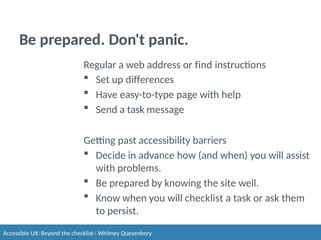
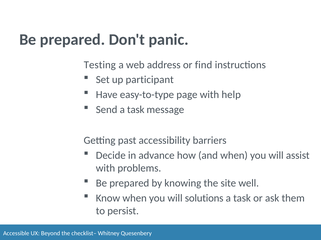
Regular: Regular -> Testing
differences: differences -> participant
checklist: checklist -> solutions
